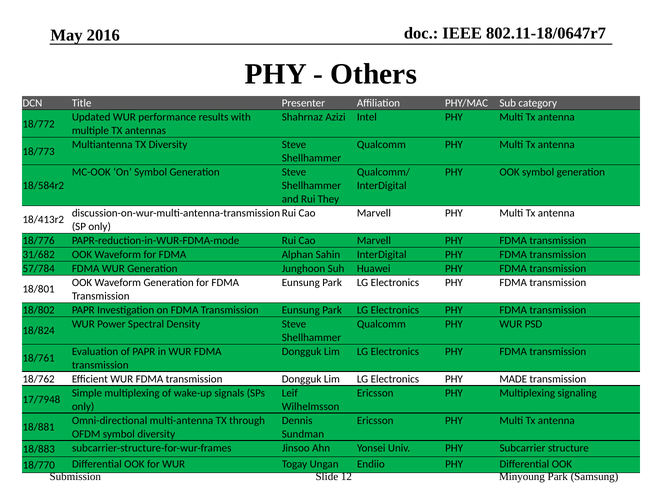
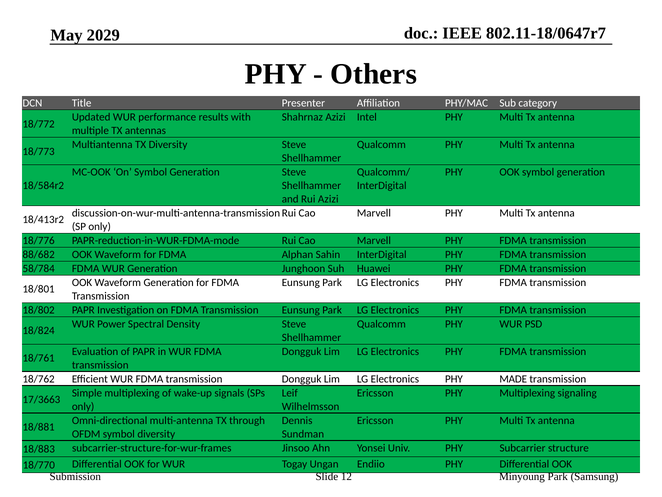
2016: 2016 -> 2029
Rui They: They -> Azizi
31/682: 31/682 -> 88/682
57/784: 57/784 -> 58/784
17/7948: 17/7948 -> 17/3663
